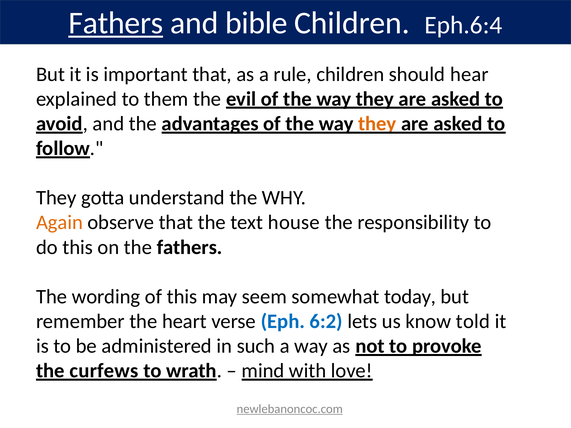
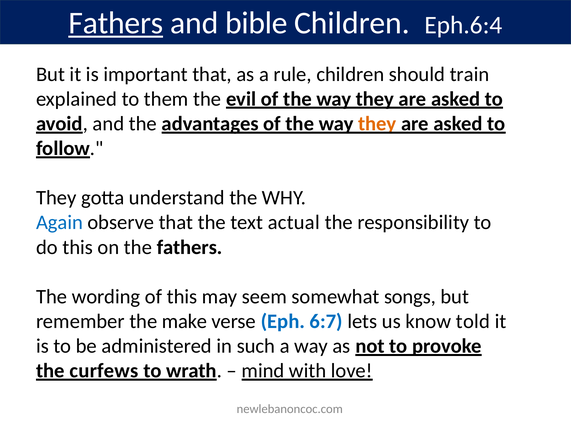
hear: hear -> train
Again colour: orange -> blue
house: house -> actual
today: today -> songs
heart: heart -> make
6:2: 6:2 -> 6:7
newlebanoncoc.com underline: present -> none
